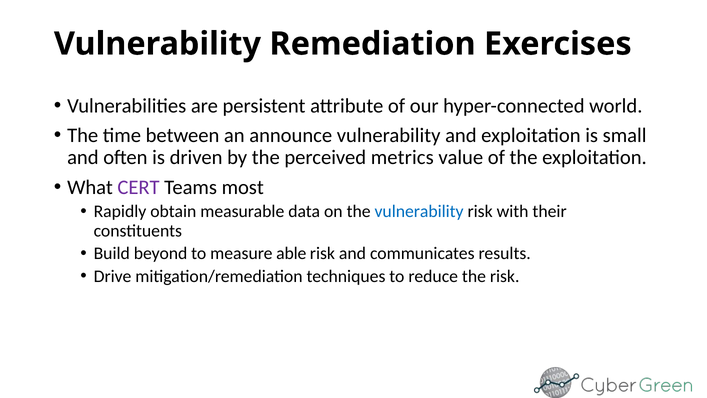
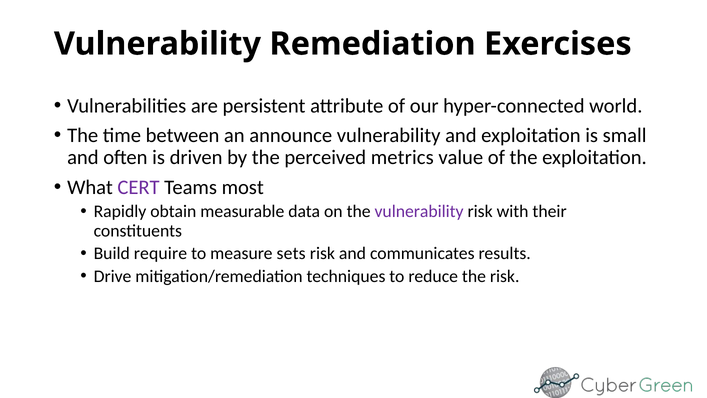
vulnerability at (419, 211) colour: blue -> purple
beyond: beyond -> require
able: able -> sets
